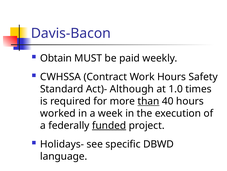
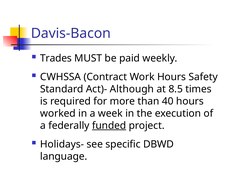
Obtain: Obtain -> Trades
1.0: 1.0 -> 8.5
than underline: present -> none
